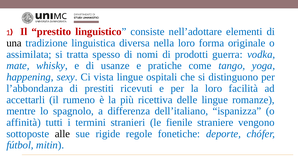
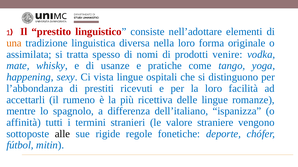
una colour: black -> orange
guerra: guerra -> venire
fienile: fienile -> valore
